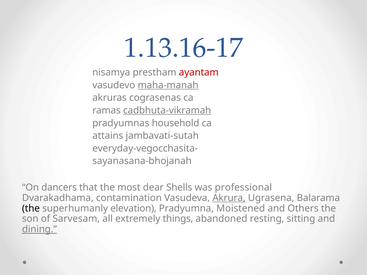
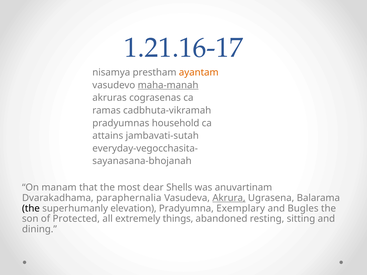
1.13.16-17: 1.13.16-17 -> 1.21.16-17
ayantam colour: red -> orange
cadbhuta-vikramah underline: present -> none
dancers: dancers -> manam
professional: professional -> anuvartinam
contamination: contamination -> paraphernalia
Moistened: Moistened -> Exemplary
Others: Others -> Bugles
Sarvesam: Sarvesam -> Protected
dining underline: present -> none
